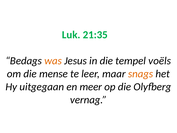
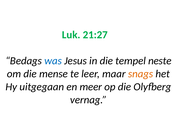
21:35: 21:35 -> 21:27
was colour: orange -> blue
voëls: voëls -> neste
